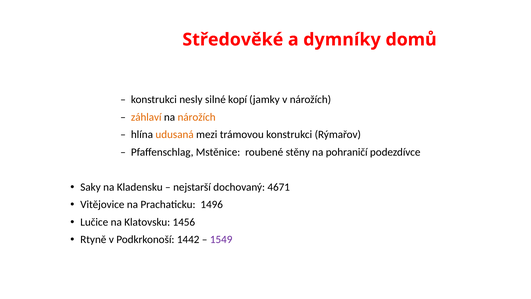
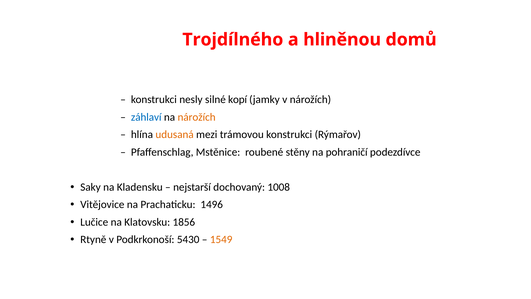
Středověké: Středověké -> Trojdílného
dymníky: dymníky -> hliněnou
záhlaví colour: orange -> blue
4671: 4671 -> 1008
1456: 1456 -> 1856
1442: 1442 -> 5430
1549 colour: purple -> orange
